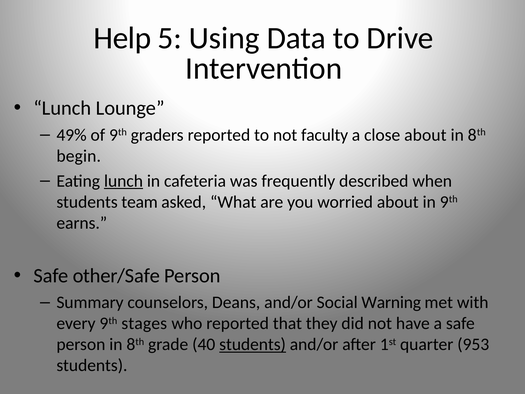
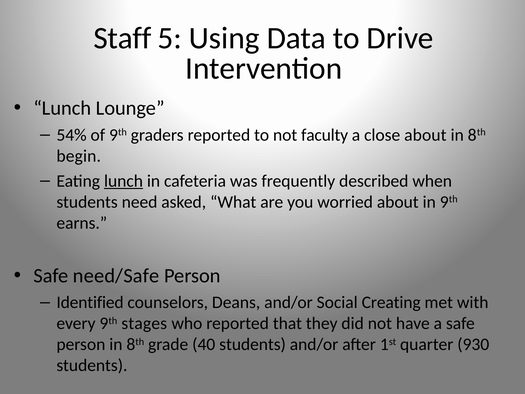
Help: Help -> Staff
49%: 49% -> 54%
team: team -> need
other/Safe: other/Safe -> need/Safe
Summary: Summary -> Identified
Warning: Warning -> Creating
students at (253, 344) underline: present -> none
953: 953 -> 930
